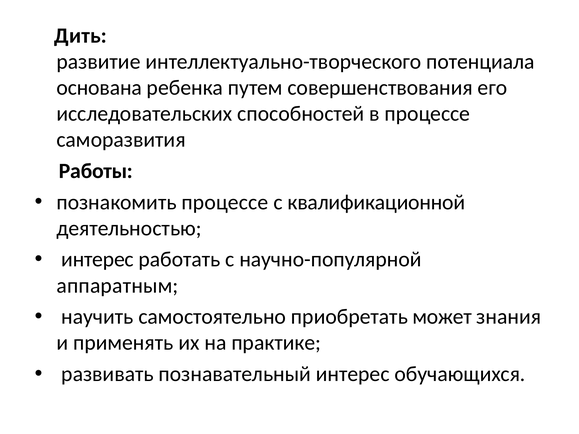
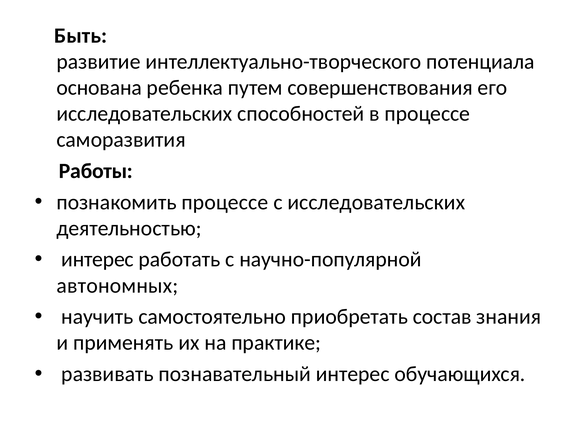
Дить: Дить -> Быть
с квалификационной: квалификационной -> исследовательских
аппаратным: аппаратным -> автономных
может: может -> состав
